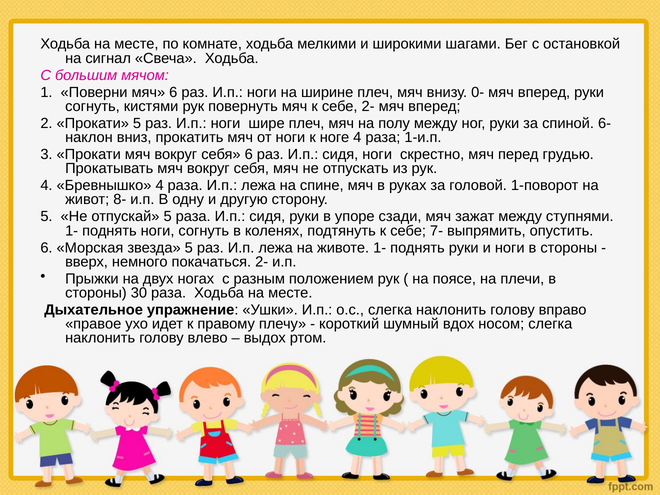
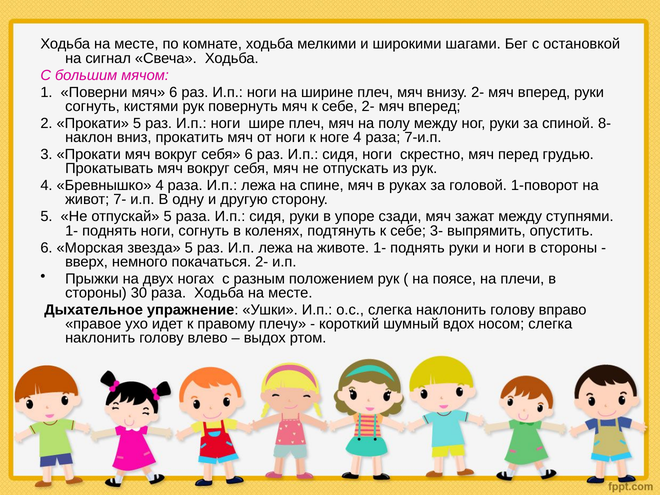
внизу 0-: 0- -> 2-
6-: 6- -> 8-
1-и.п: 1-и.п -> 7-и.п
8-: 8- -> 7-
7-: 7- -> 3-
